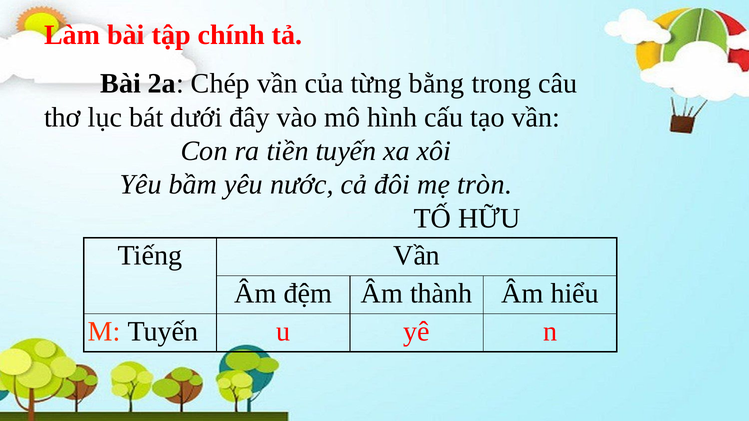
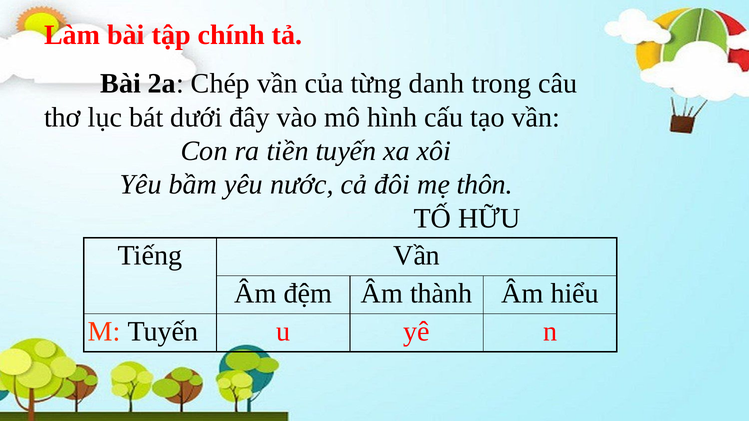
bằng: bằng -> danh
tròn: tròn -> thôn
